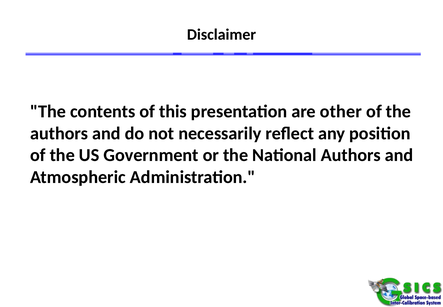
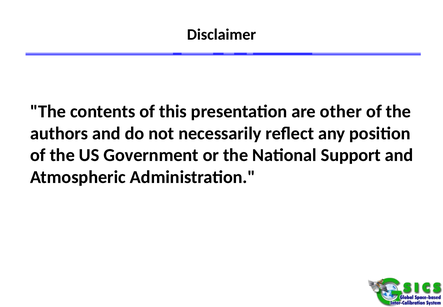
National Authors: Authors -> Support
